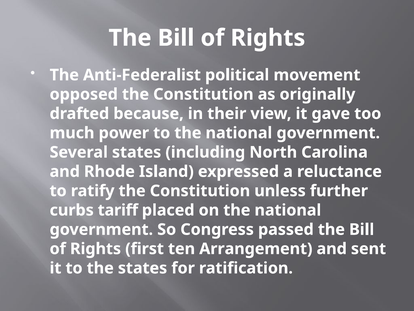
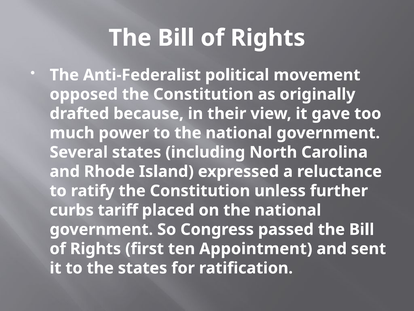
Arrangement: Arrangement -> Appointment
